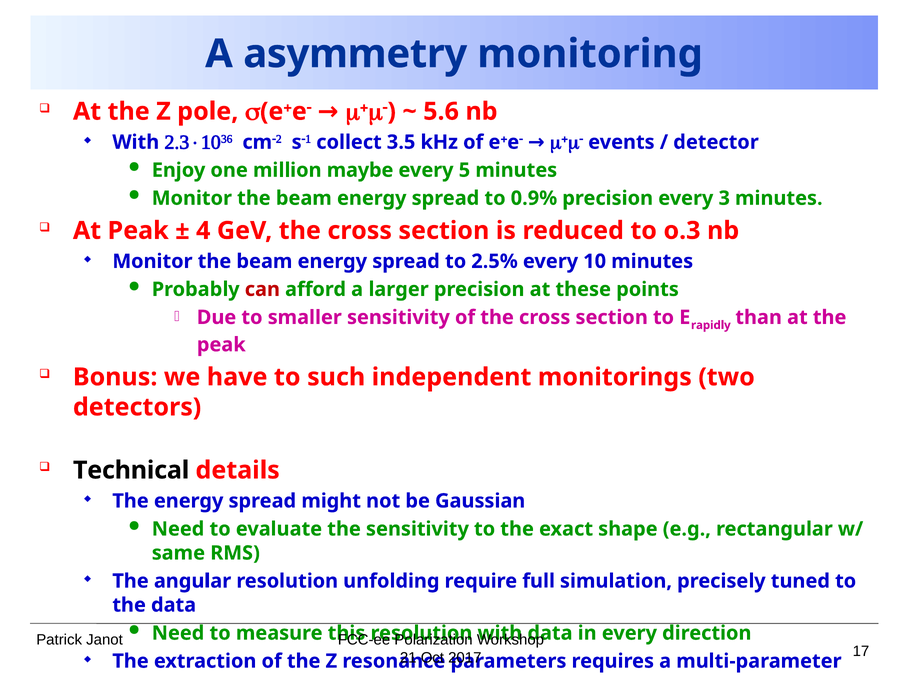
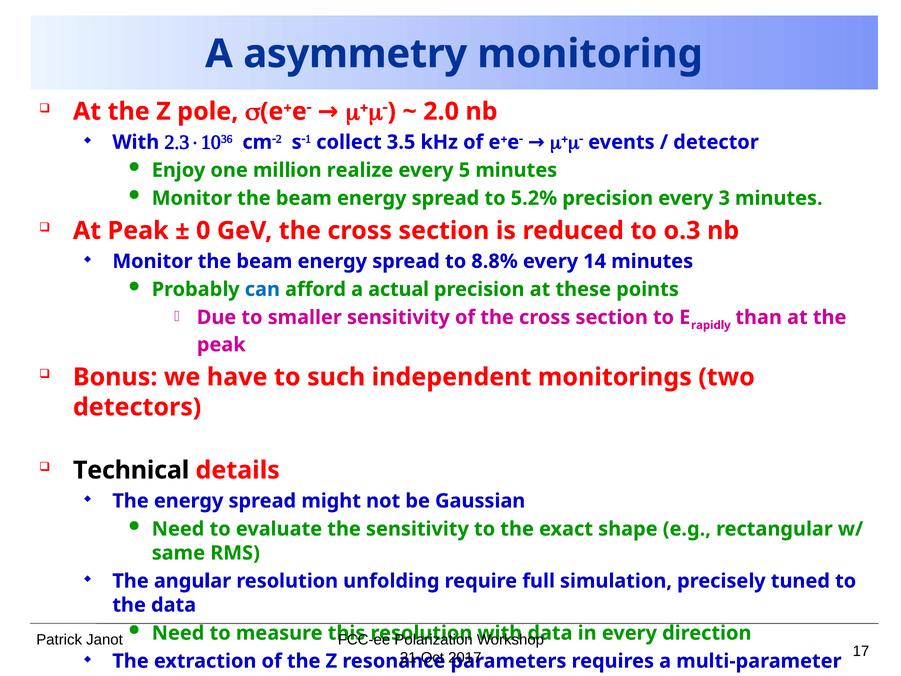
5.6: 5.6 -> 2.0
maybe: maybe -> realize
0.9%: 0.9% -> 5.2%
4: 4 -> 0
2.5%: 2.5% -> 8.8%
10: 10 -> 14
can colour: red -> blue
larger: larger -> actual
